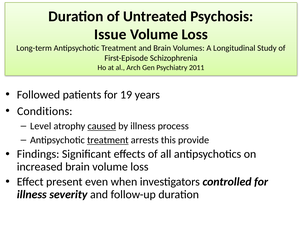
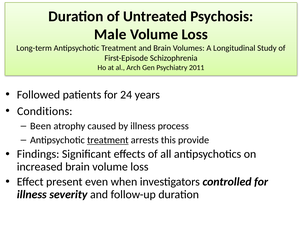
Issue: Issue -> Male
19: 19 -> 24
Level: Level -> Been
caused underline: present -> none
